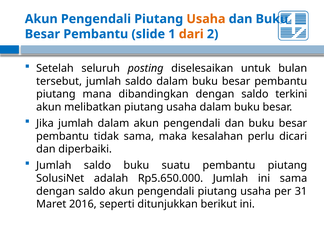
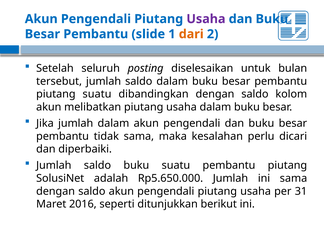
Usaha at (206, 19) colour: orange -> purple
piutang mana: mana -> suatu
terkini: terkini -> kolom
